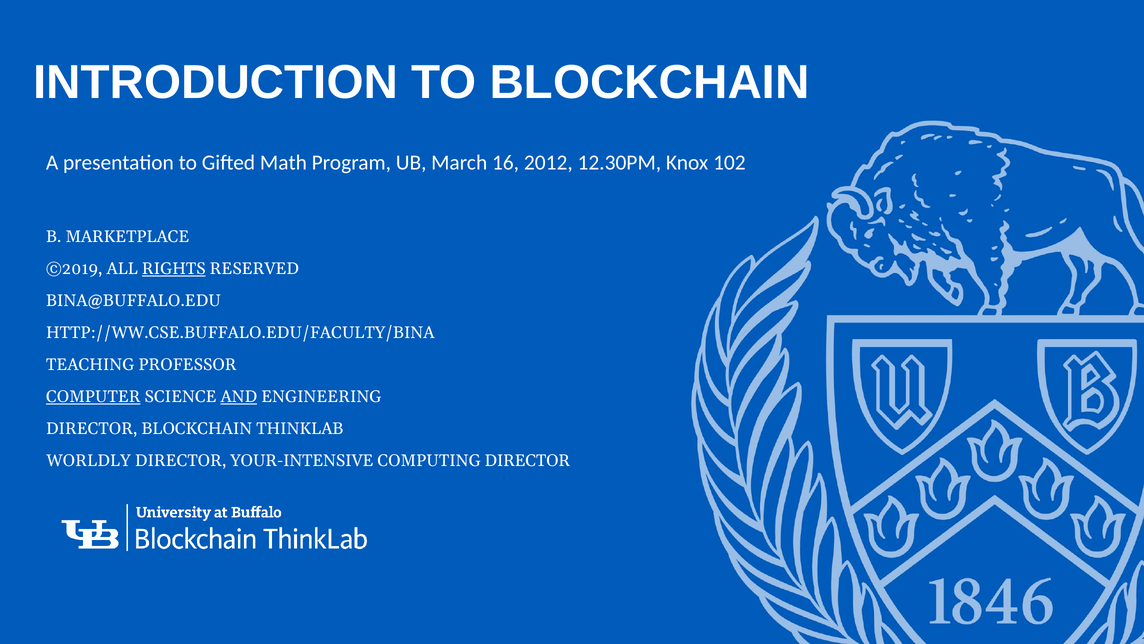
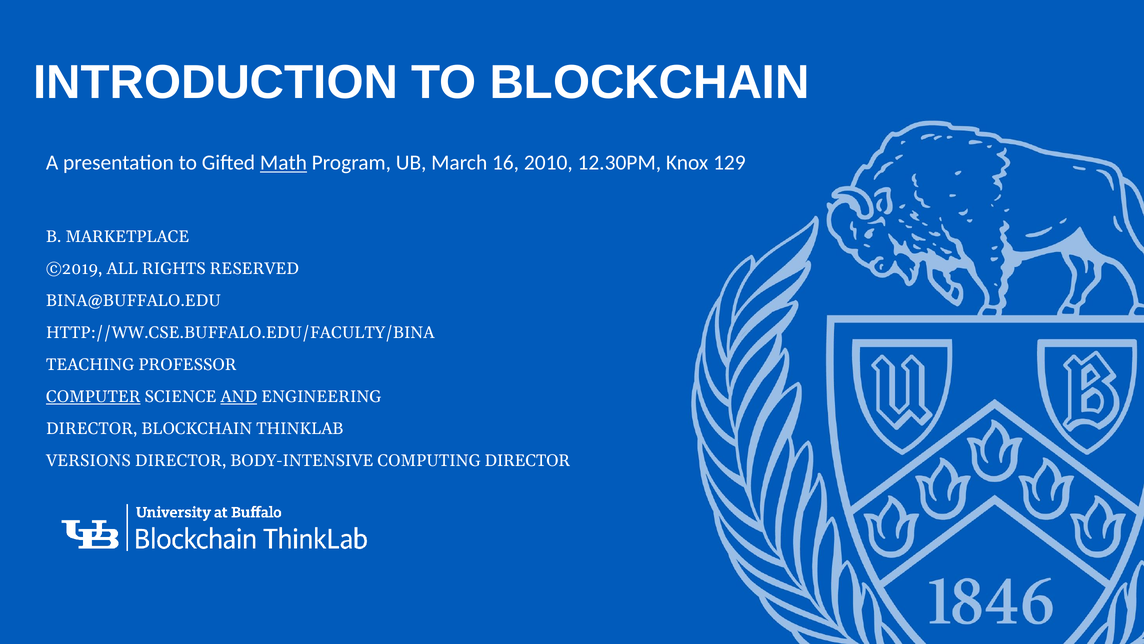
Math underline: none -> present
2012: 2012 -> 2010
102: 102 -> 129
RIGHTS underline: present -> none
WORLDLY: WORLDLY -> VERSIONS
YOUR-INTENSIVE: YOUR-INTENSIVE -> BODY-INTENSIVE
